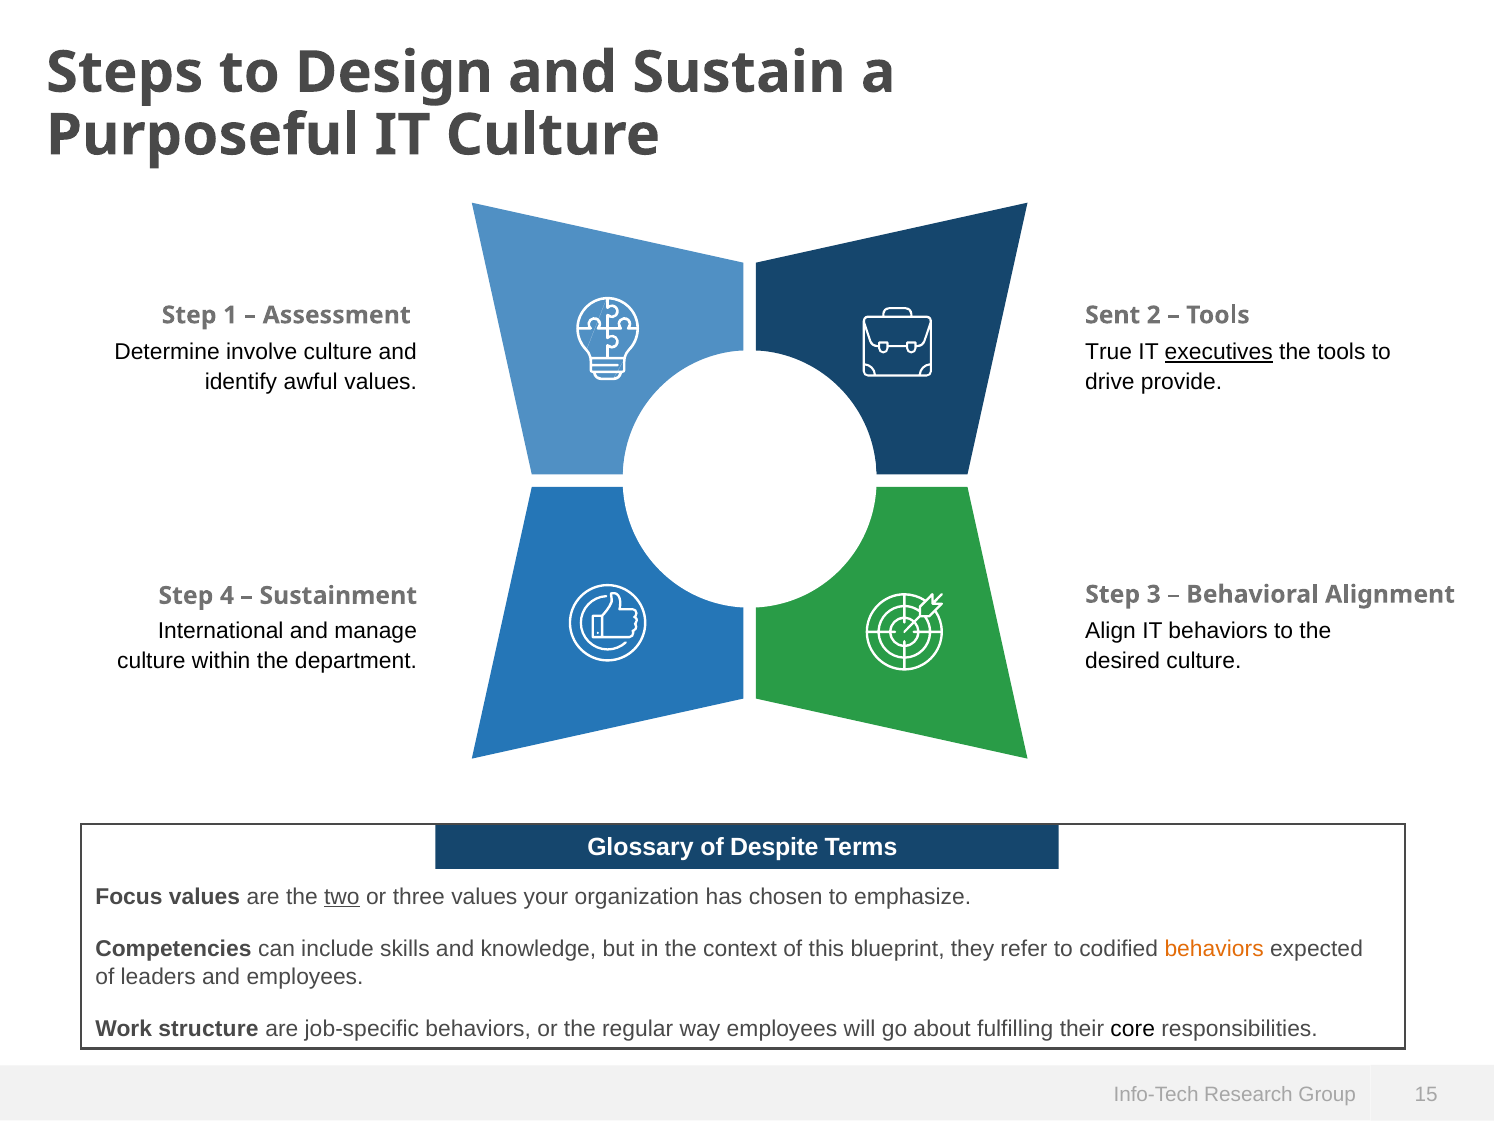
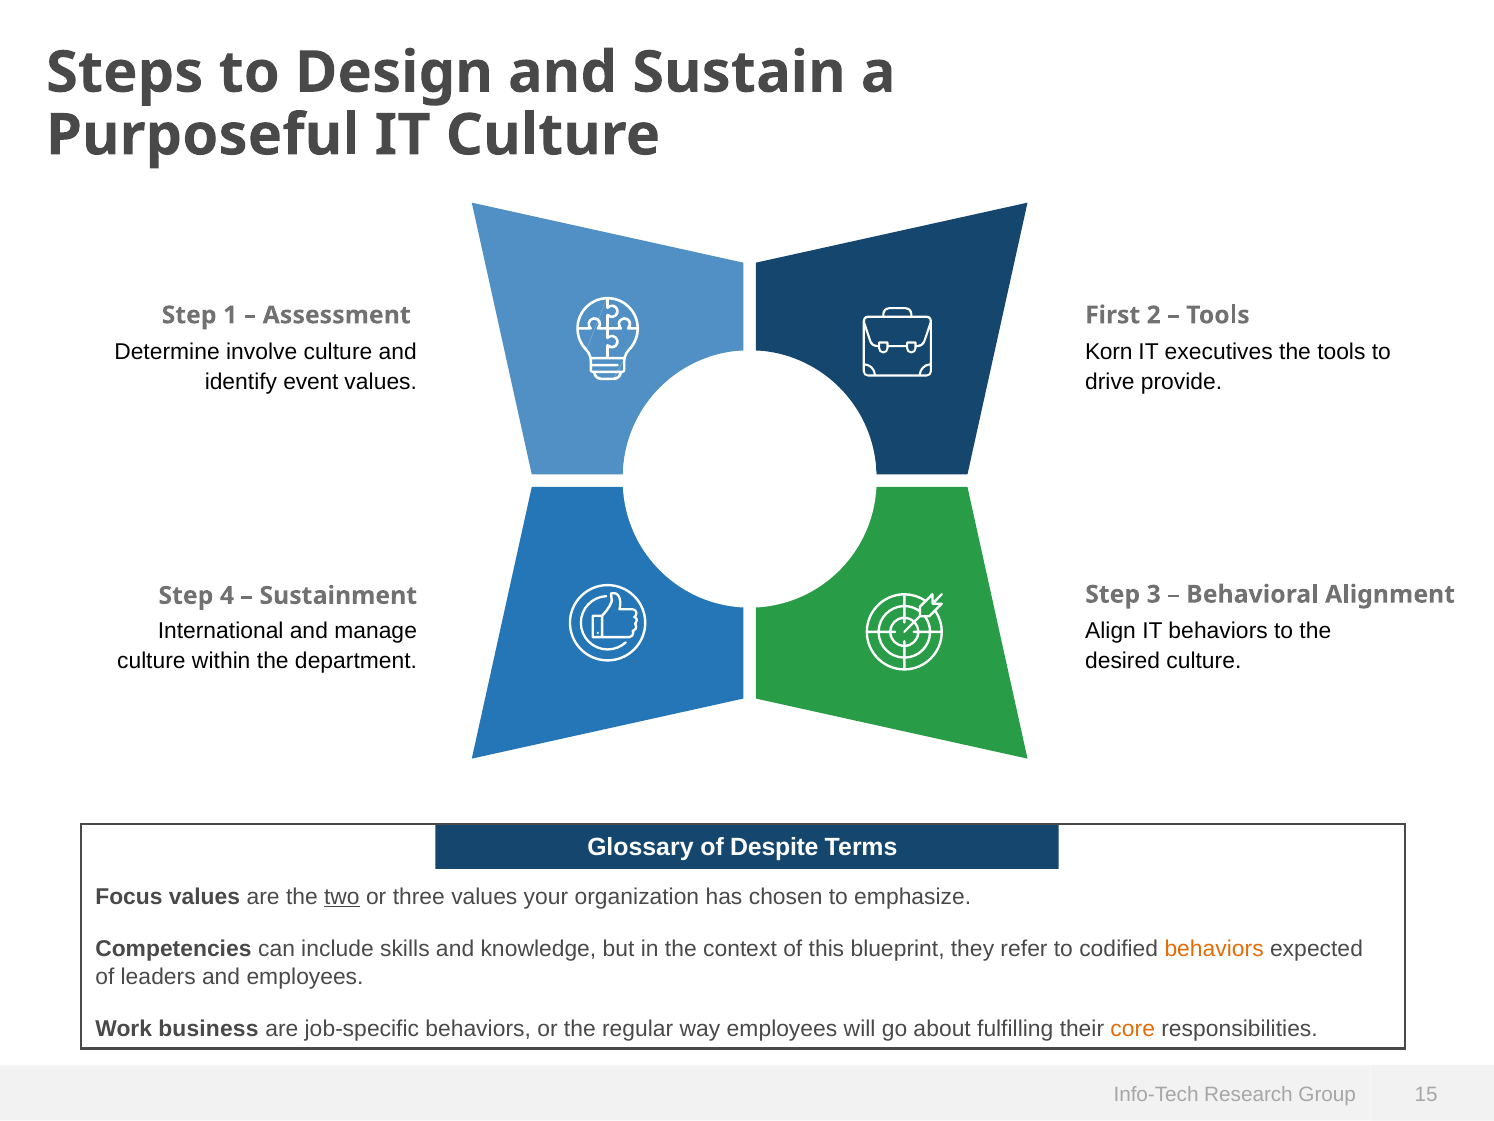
Sent: Sent -> First
True: True -> Korn
executives underline: present -> none
awful: awful -> event
structure: structure -> business
core colour: black -> orange
